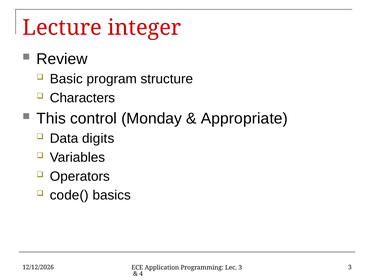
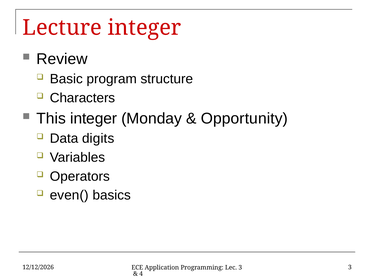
This control: control -> integer
Appropriate: Appropriate -> Opportunity
code(: code( -> even(
